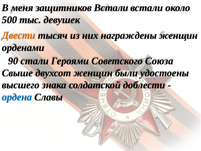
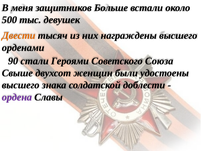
защитников Встали: Встали -> Больше
награждены женщин: женщин -> высшего
ордена colour: blue -> purple
